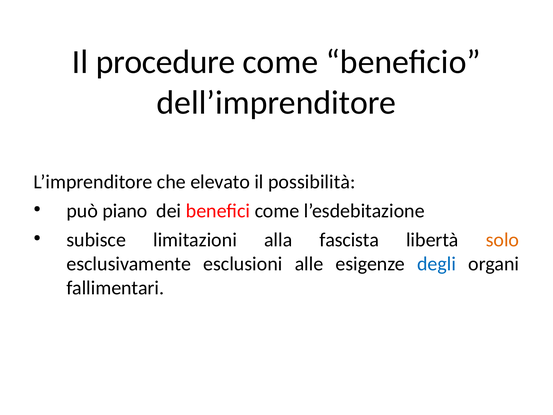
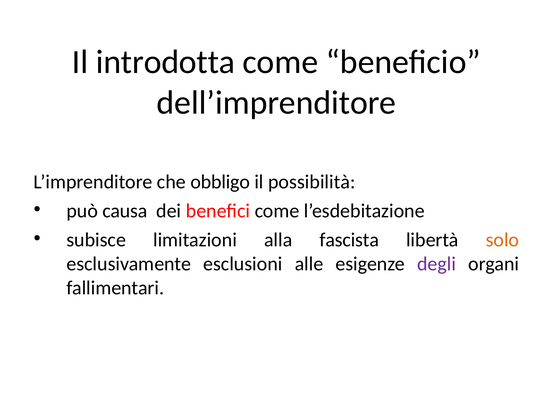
procedure: procedure -> introdotta
elevato: elevato -> obbligo
piano: piano -> causa
degli colour: blue -> purple
